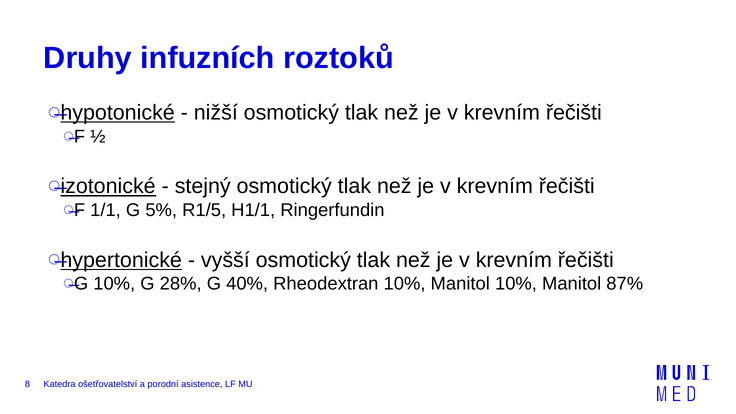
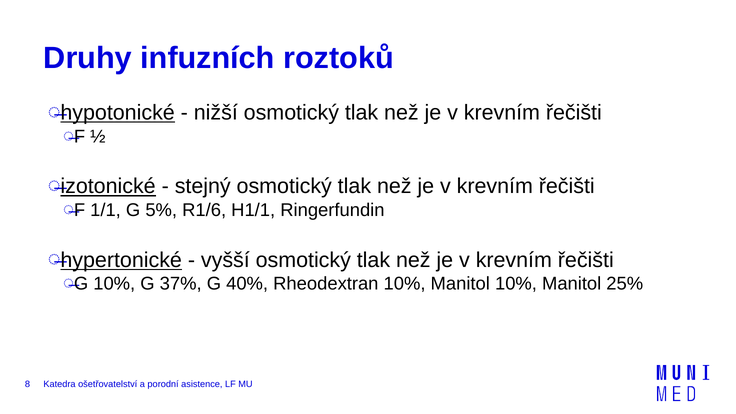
R1/5: R1/5 -> R1/6
28%: 28% -> 37%
87%: 87% -> 25%
